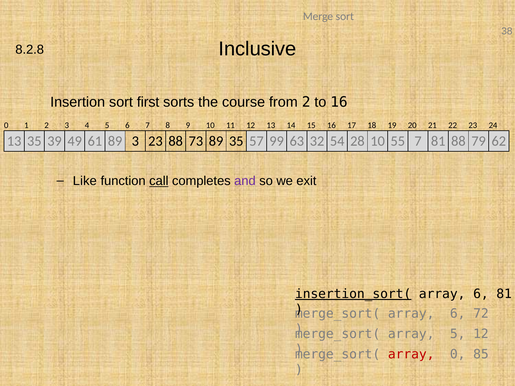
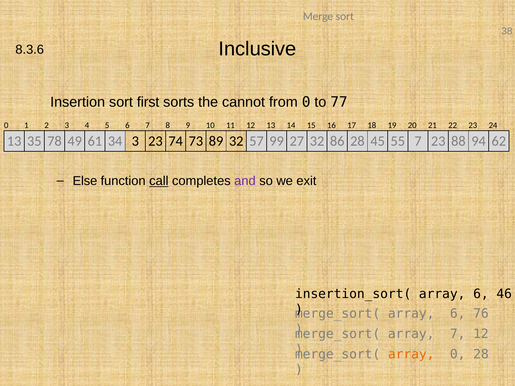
8.2.8: 8.2.8 -> 8.3.6
course: course -> cannot
from 2: 2 -> 0
to 16: 16 -> 77
39: 39 -> 78
61 89: 89 -> 34
23 88: 88 -> 74
89 35: 35 -> 32
63: 63 -> 27
54: 54 -> 86
28 10: 10 -> 45
7 81: 81 -> 23
79: 79 -> 94
Like: Like -> Else
insertion_sort( underline: present -> none
6 81: 81 -> 46
72: 72 -> 76
array 5: 5 -> 7
array at (411, 354) colour: red -> orange
0 85: 85 -> 28
